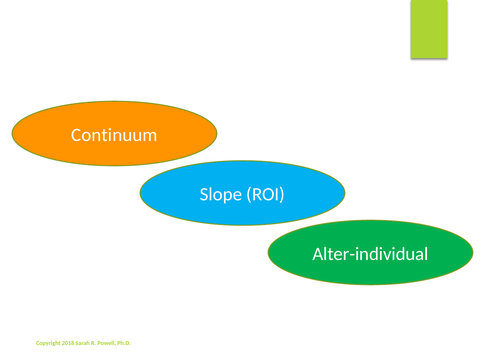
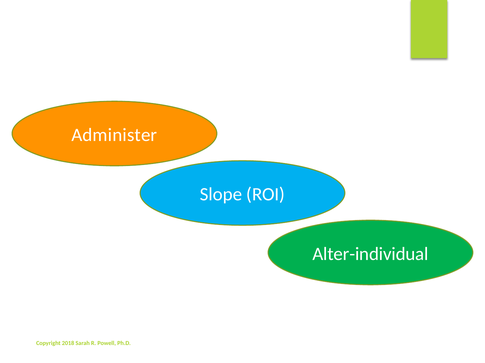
Continuum: Continuum -> Administer
